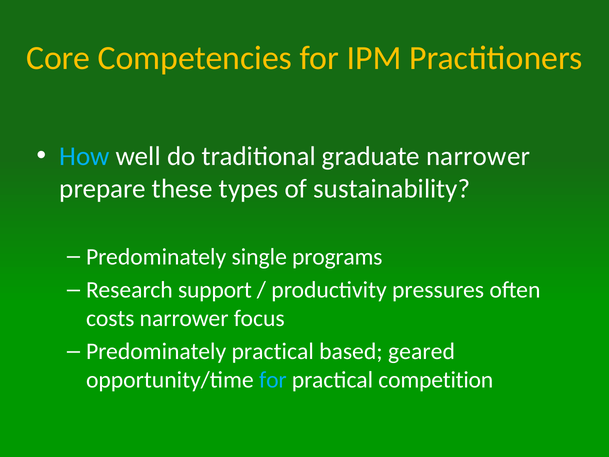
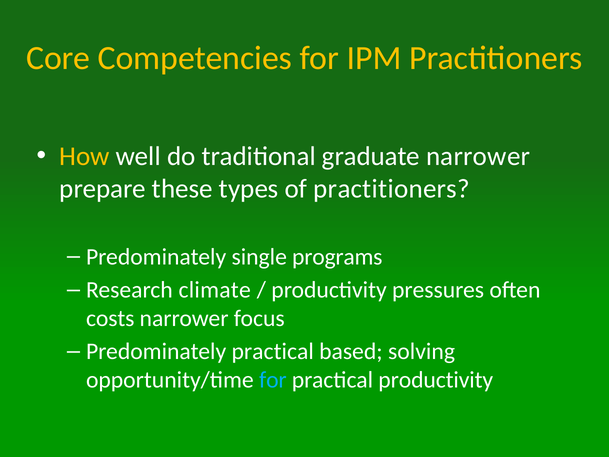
How colour: light blue -> yellow
of sustainability: sustainability -> practitioners
support: support -> climate
geared: geared -> solving
practical competition: competition -> productivity
